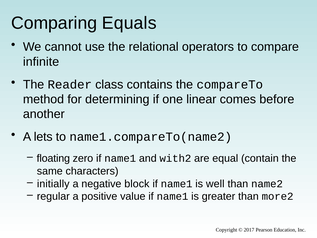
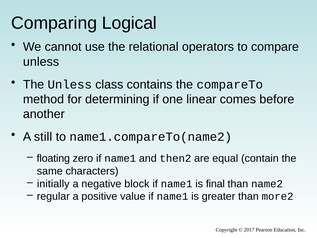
Equals: Equals -> Logical
infinite at (41, 62): infinite -> unless
The Reader: Reader -> Unless
lets: lets -> still
with2: with2 -> then2
well: well -> final
